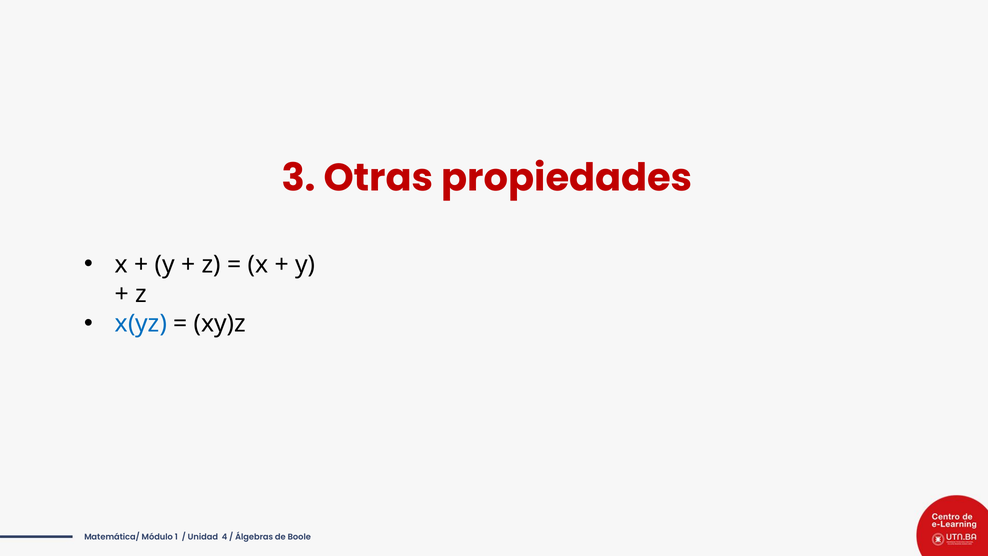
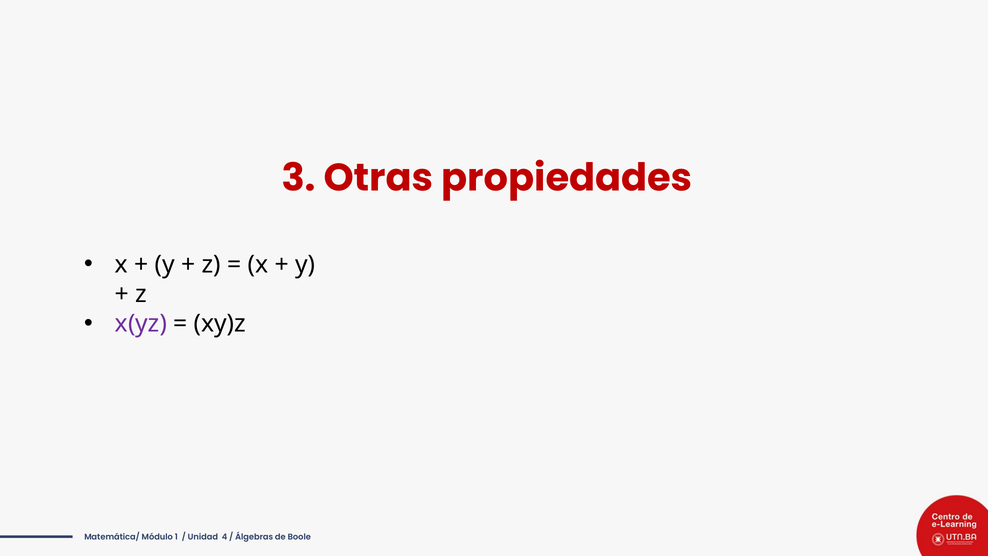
x(yz colour: blue -> purple
